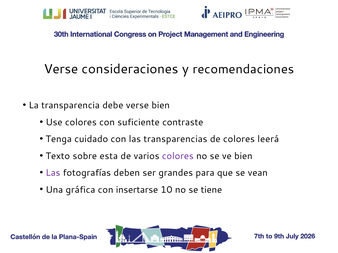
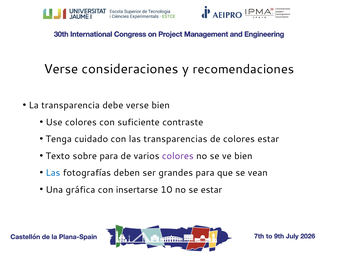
colores leerá: leerá -> estar
sobre esta: esta -> para
Las at (53, 173) colour: purple -> blue
se tiene: tiene -> estar
